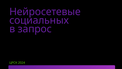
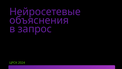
социальных: социальных -> объяснения
